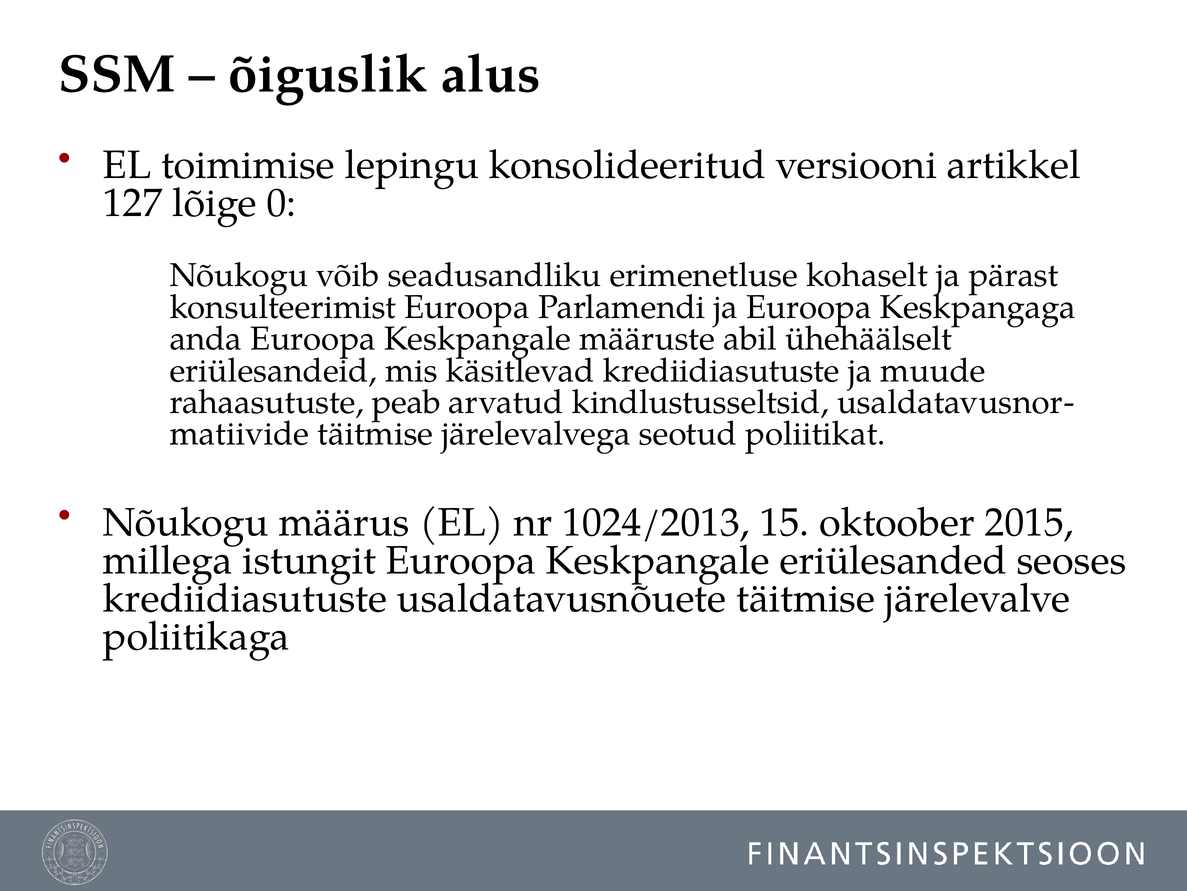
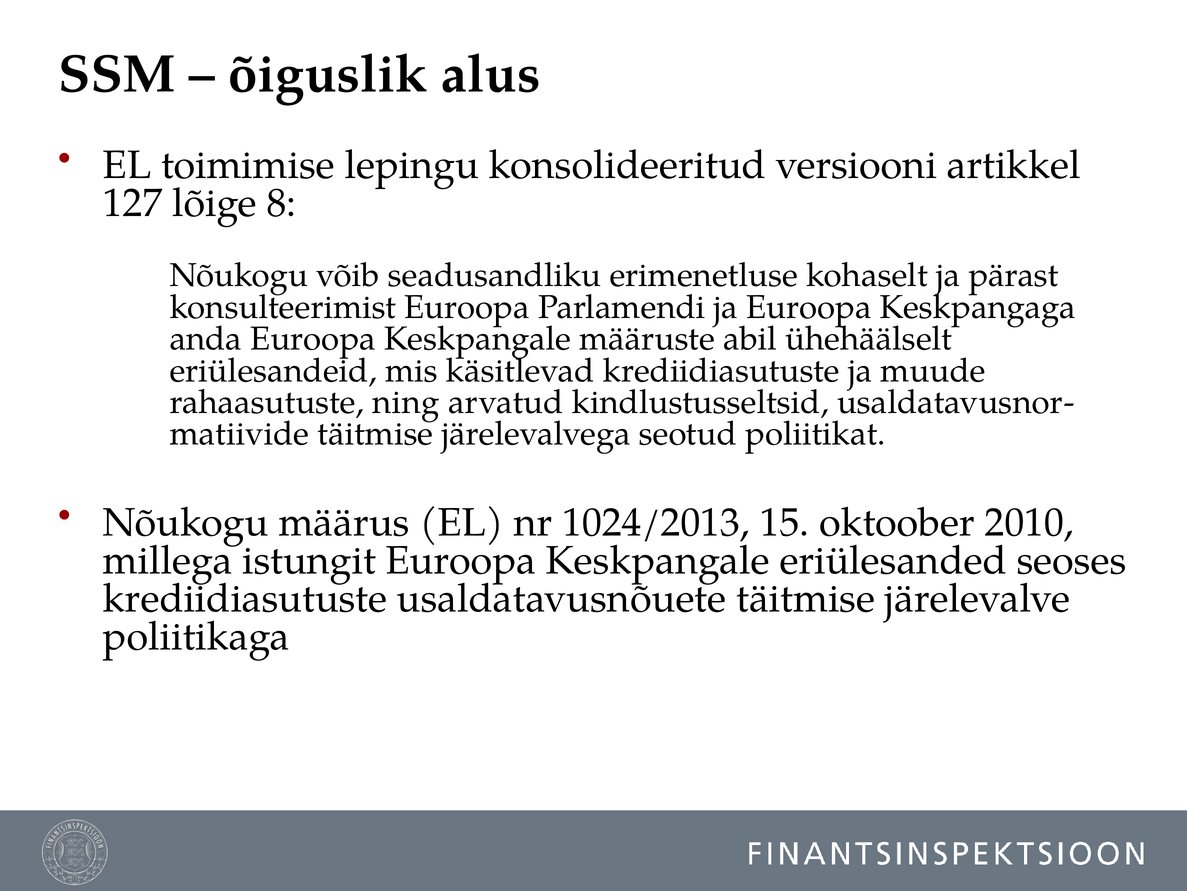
0: 0 -> 8
peab: peab -> ning
2015: 2015 -> 2010
